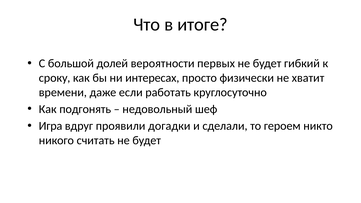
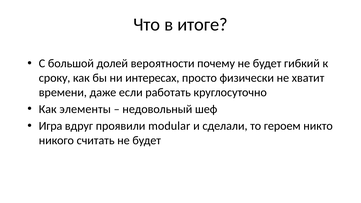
первых: первых -> почему
подгонять: подгонять -> элементы
догадки: догадки -> modular
